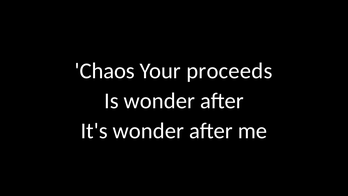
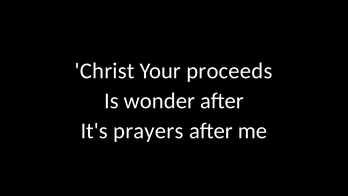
Chaos: Chaos -> Christ
It's wonder: wonder -> prayers
